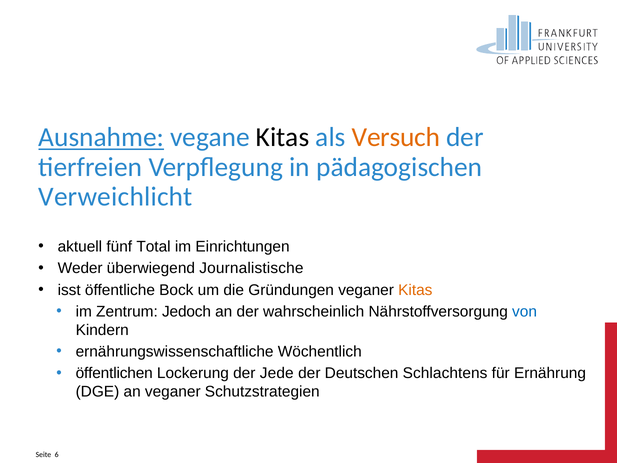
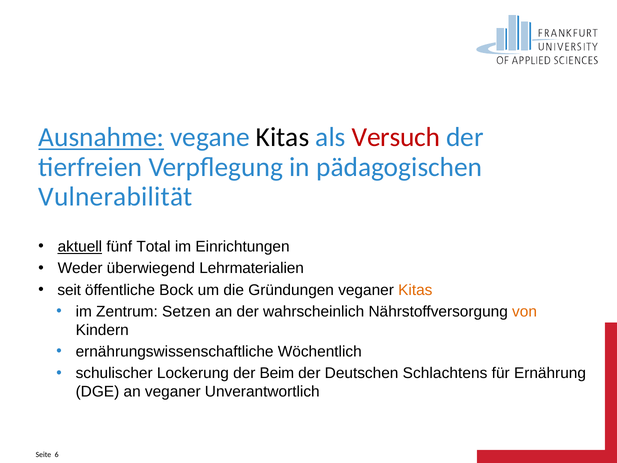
Versuch colour: orange -> red
Verweichlicht: Verweichlicht -> Vulnerabilität
aktuell underline: none -> present
Journalistische: Journalistische -> Lehrmaterialien
isst: isst -> seit
Jedoch: Jedoch -> Setzen
von colour: blue -> orange
öffentlichen: öffentlichen -> schulischer
Jede: Jede -> Beim
Schutzstrategien: Schutzstrategien -> Unverantwortlich
